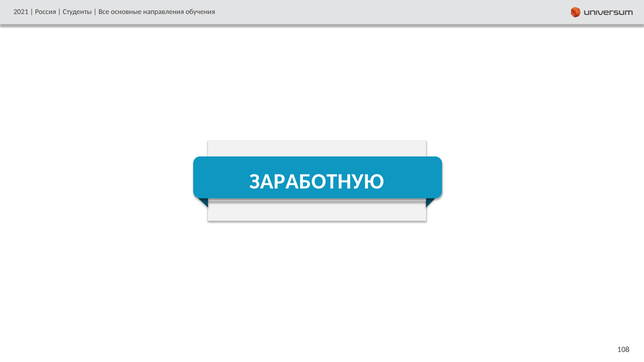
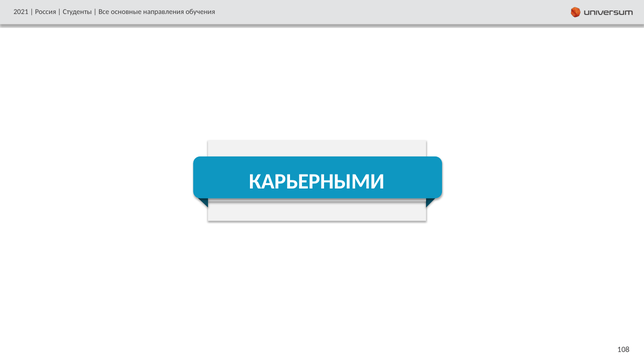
ЗАРАБОТНУЮ: ЗАРАБОТНУЮ -> КАРЬЕРНЫМИ
